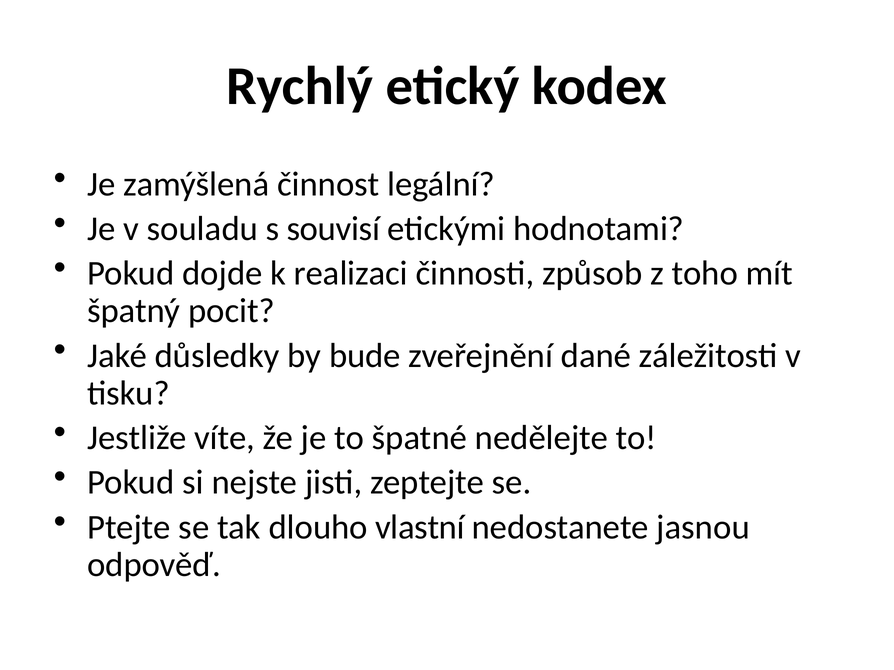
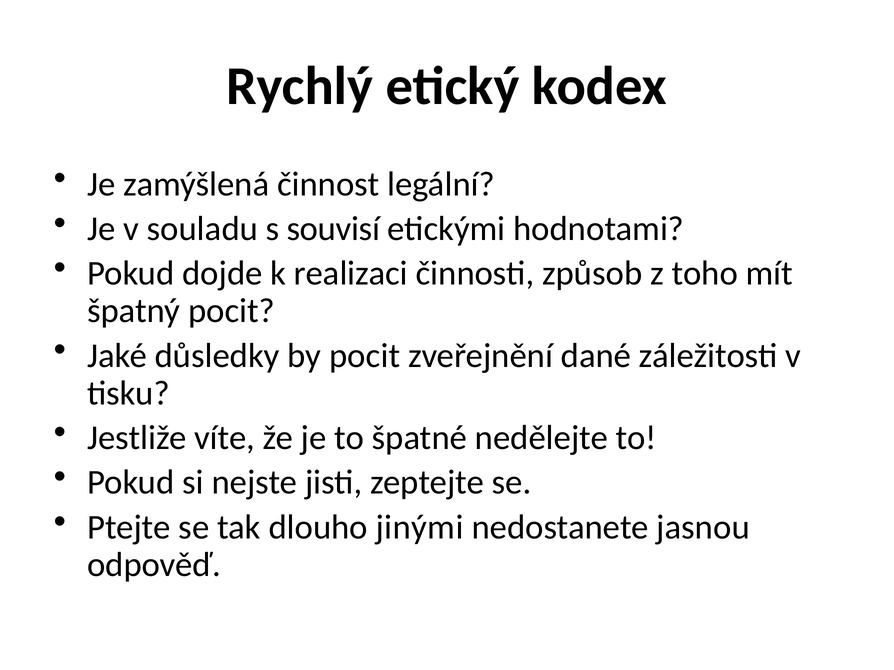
by bude: bude -> pocit
vlastní: vlastní -> jinými
